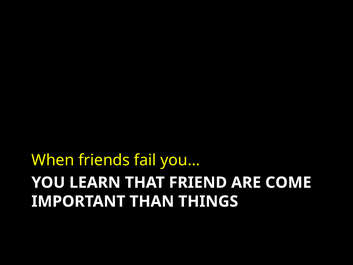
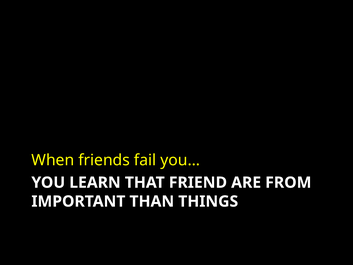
COME: COME -> FROM
